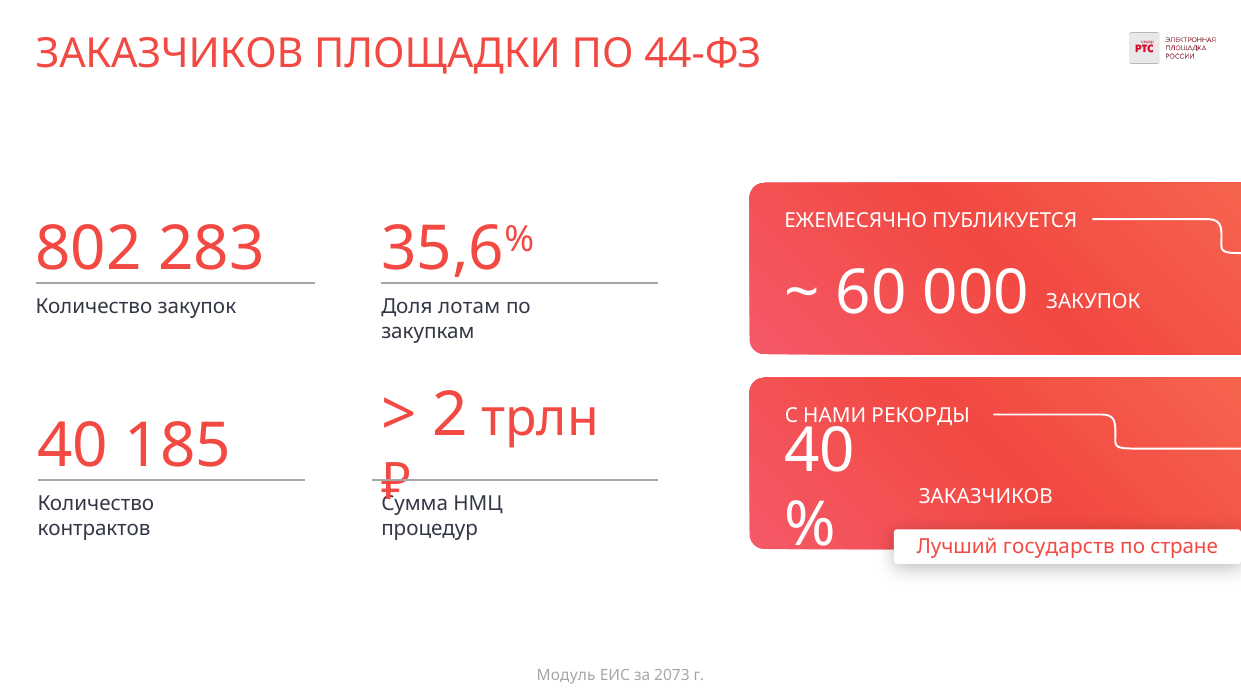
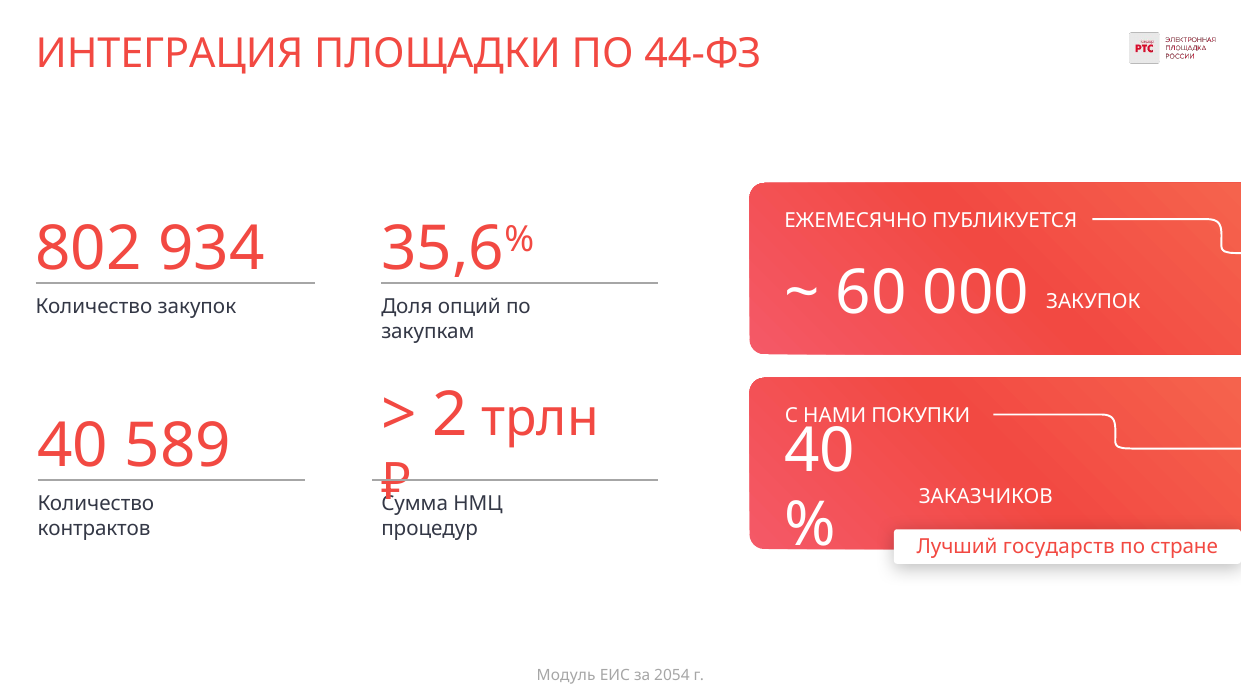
ЗАКАЗЧИКОВ at (170, 53): ЗАКАЗЧИКОВ -> ИНТЕГРАЦИЯ
283: 283 -> 934
лотам: лотам -> опций
РЕКОРДЫ: РЕКОРДЫ -> ПОКУПКИ
185: 185 -> 589
2073: 2073 -> 2054
